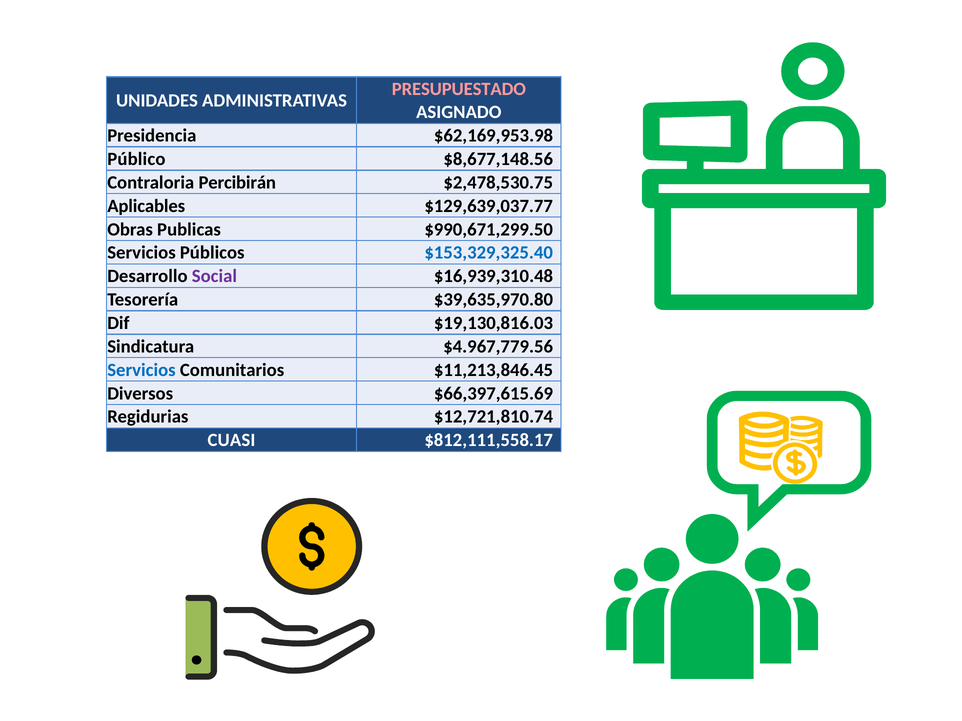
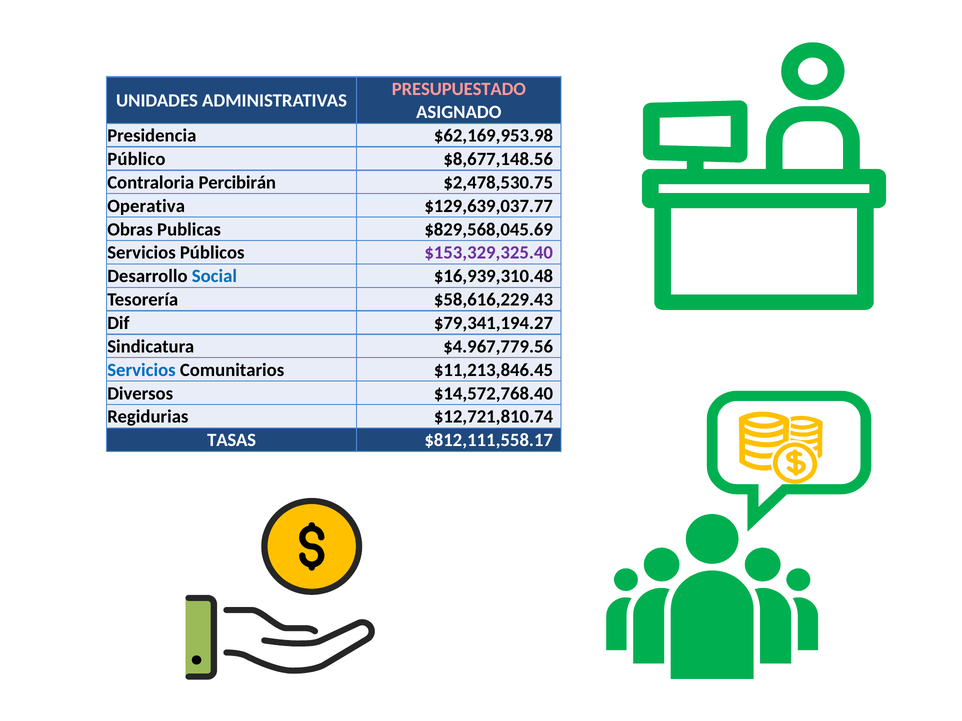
Aplicables: Aplicables -> Operativa
$990,671,299.50: $990,671,299.50 -> $829,568,045.69
$153,329,325.40 colour: blue -> purple
Social colour: purple -> blue
$39,635,970.80: $39,635,970.80 -> $58,616,229.43
$19,130,816.03: $19,130,816.03 -> $79,341,194.27
$66,397,615.69: $66,397,615.69 -> $14,572,768.40
CUASI: CUASI -> TASAS
